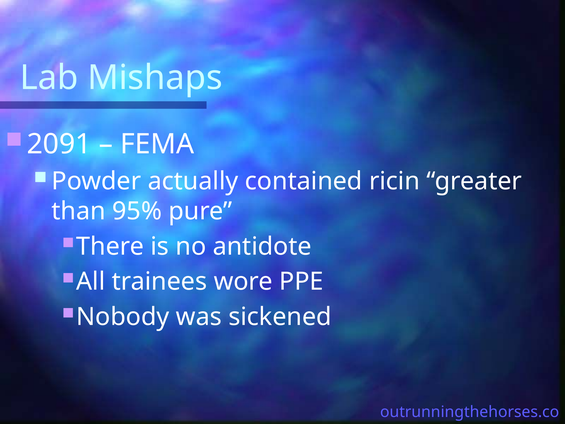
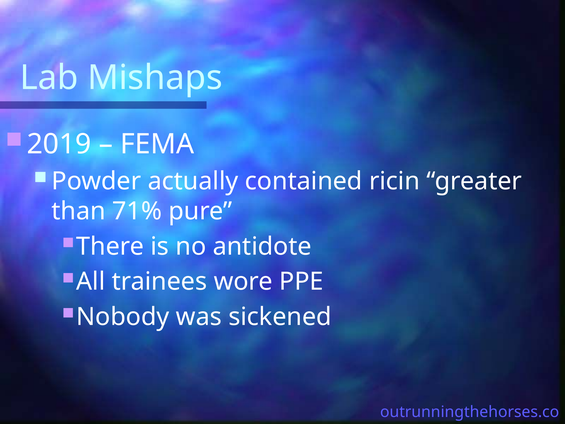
2091: 2091 -> 2019
95%: 95% -> 71%
